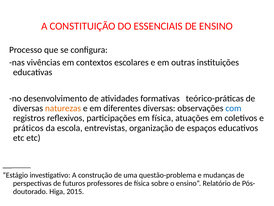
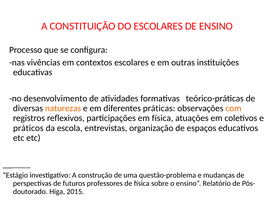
DO ESSENCIAIS: ESSENCIAIS -> ESCOLARES
diferentes diversas: diversas -> práticas
com colour: blue -> orange
